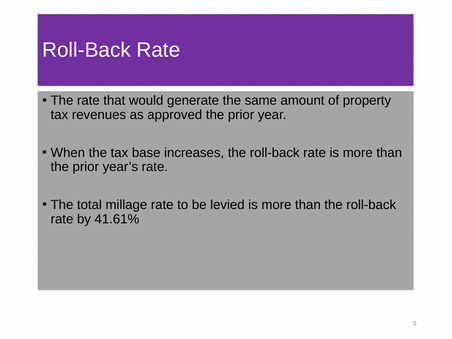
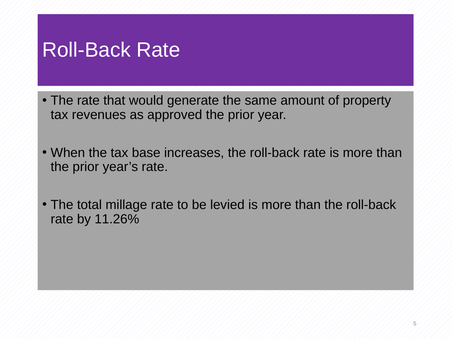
41.61%: 41.61% -> 11.26%
